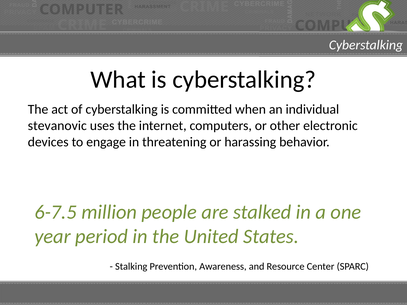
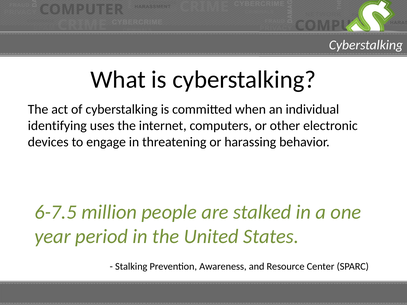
stevanovic: stevanovic -> identifying
